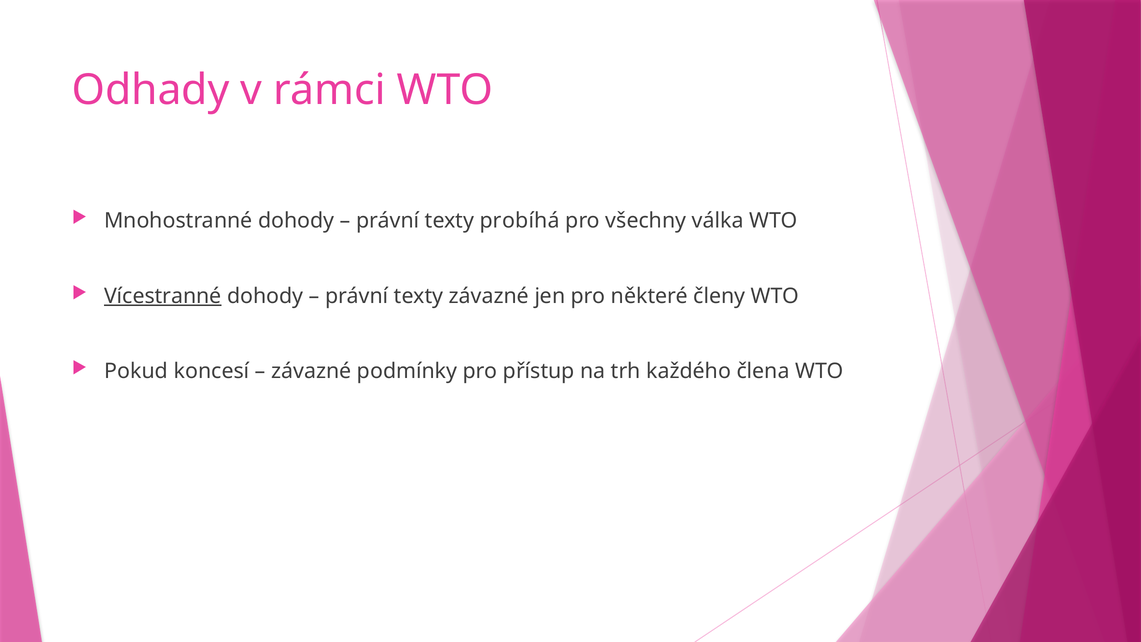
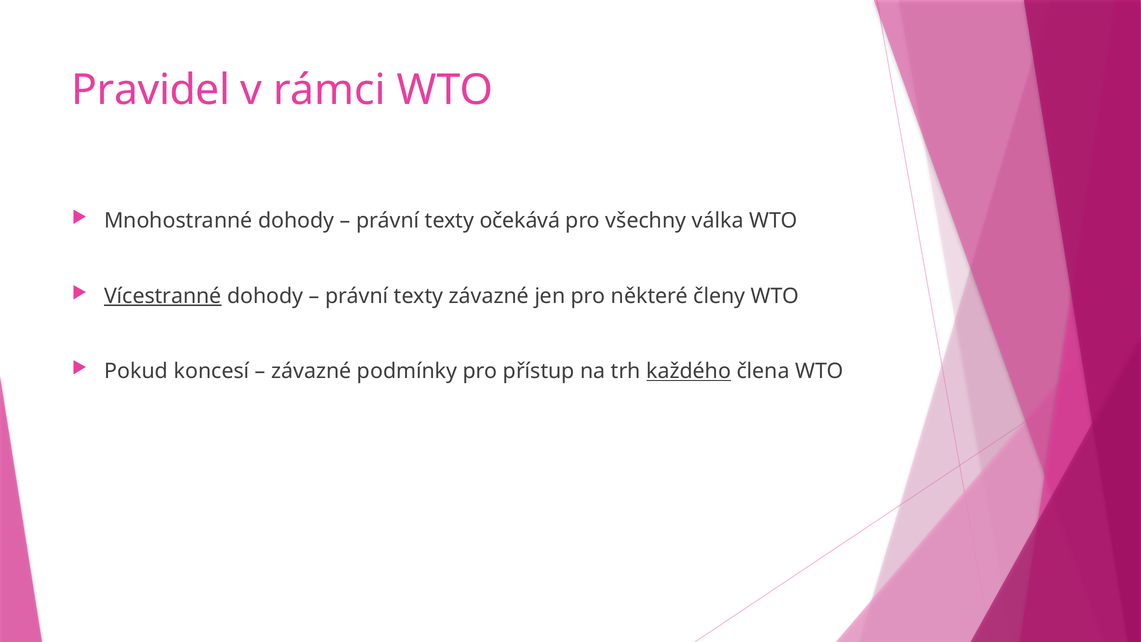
Odhady: Odhady -> Pravidel
probíhá: probíhá -> očekává
každého underline: none -> present
